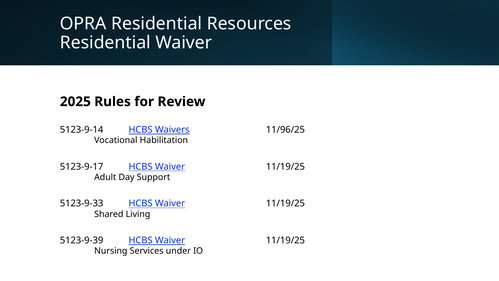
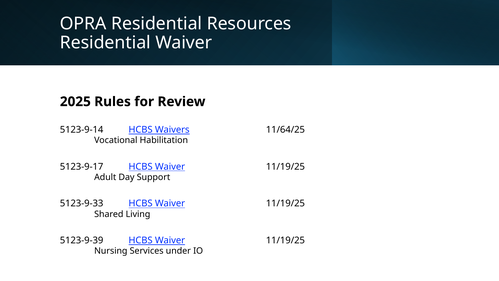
11/96/25: 11/96/25 -> 11/64/25
